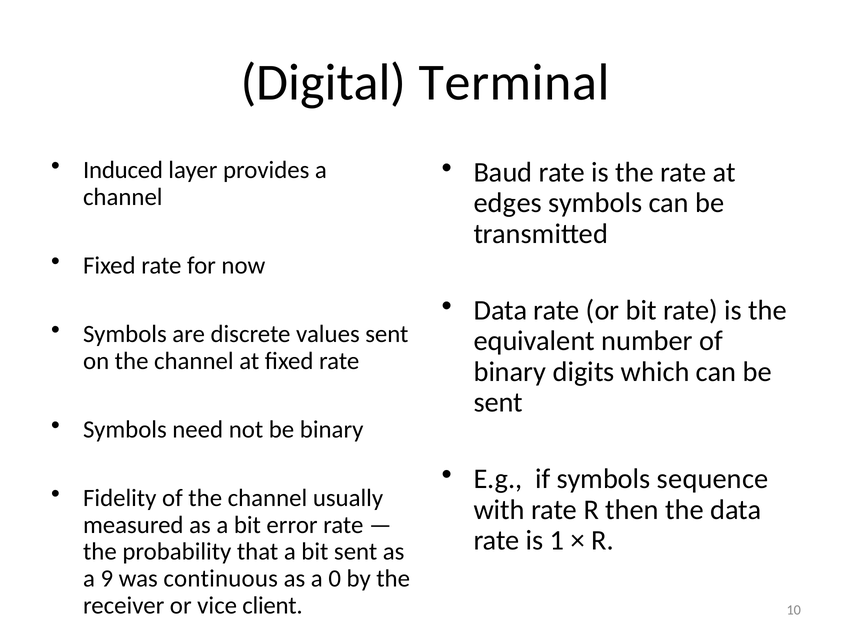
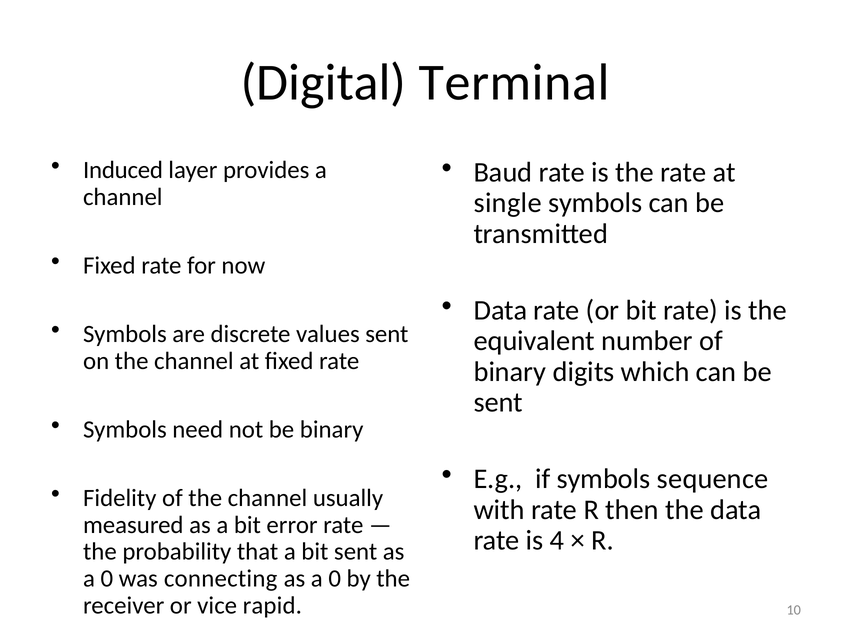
edges: edges -> single
1: 1 -> 4
9 at (107, 579): 9 -> 0
continuous: continuous -> connecting
client: client -> rapid
